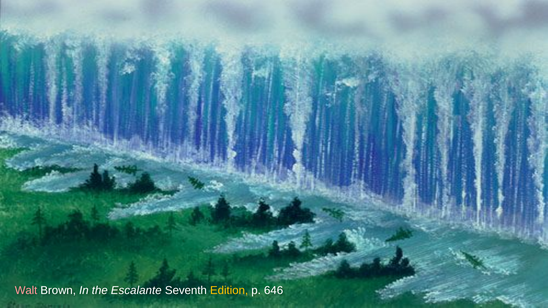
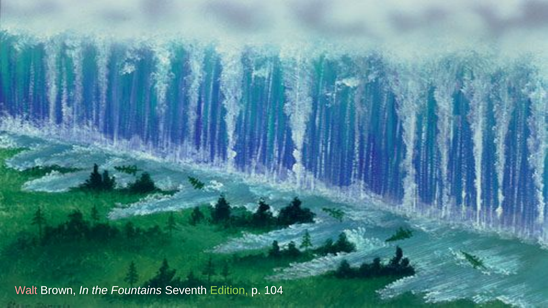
Escalante: Escalante -> Fountains
Edition colour: yellow -> light green
646: 646 -> 104
